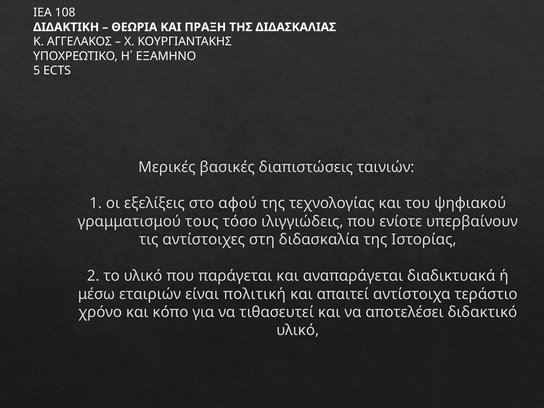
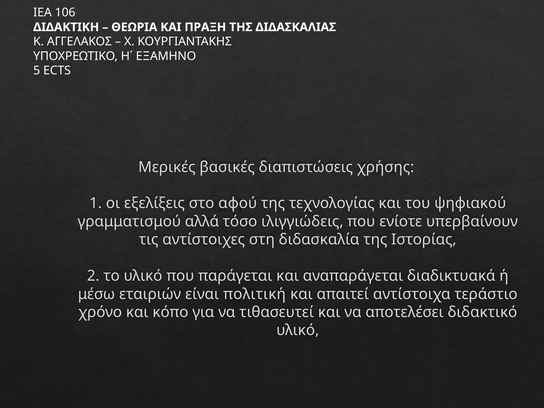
108: 108 -> 106
ταινιών: ταινιών -> χρήσης
τους: τους -> αλλά
